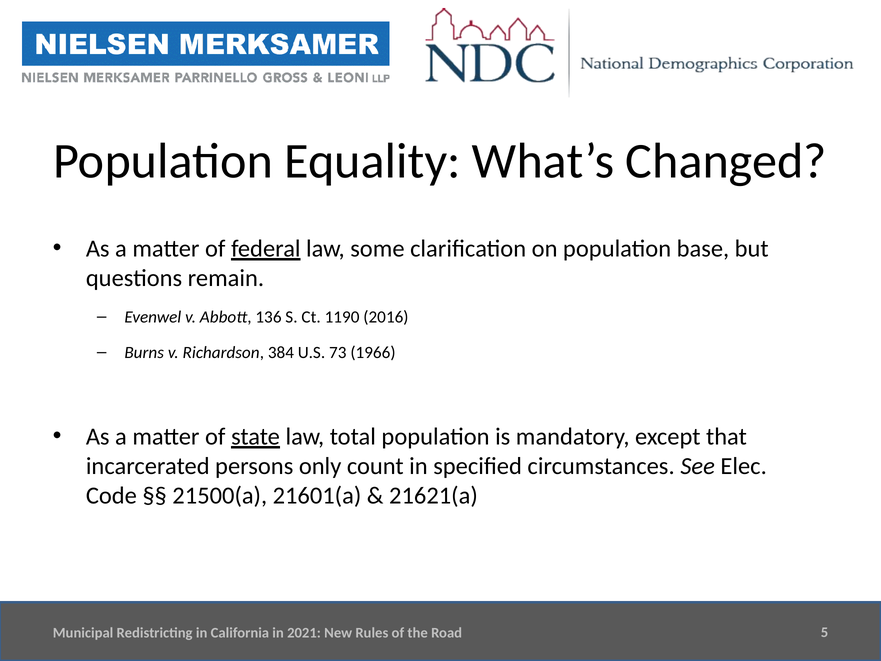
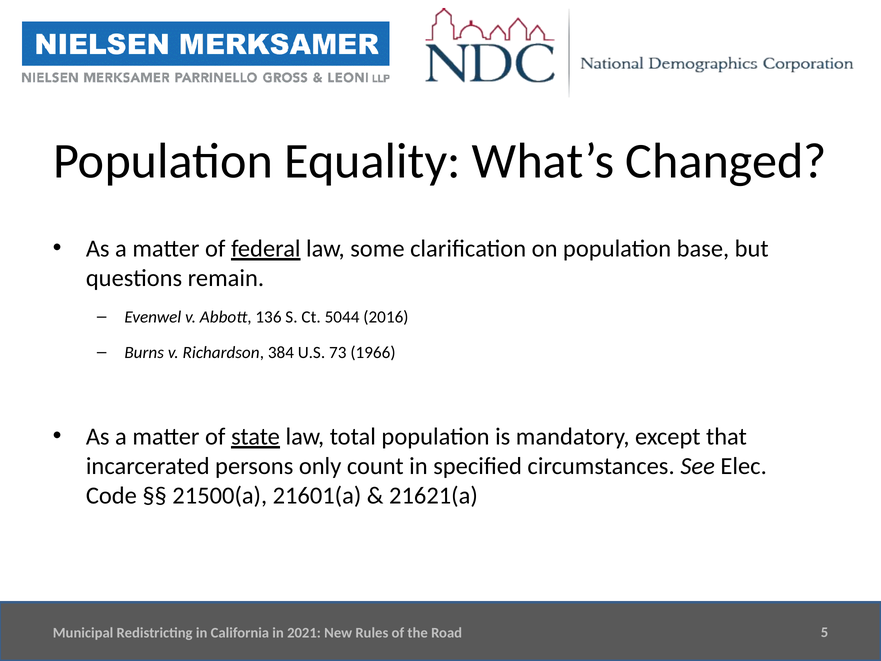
1190: 1190 -> 5044
